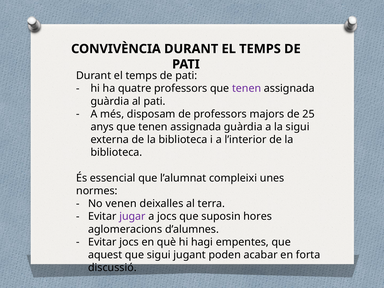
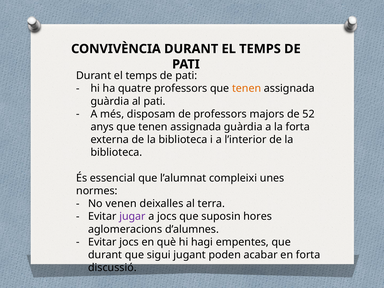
tenen at (247, 88) colour: purple -> orange
25: 25 -> 52
la sigui: sigui -> forta
aquest at (105, 255): aquest -> durant
